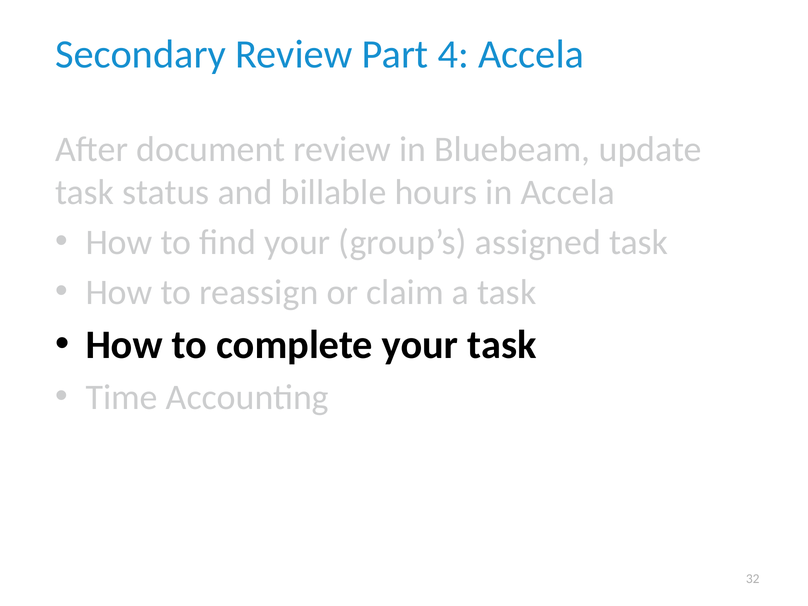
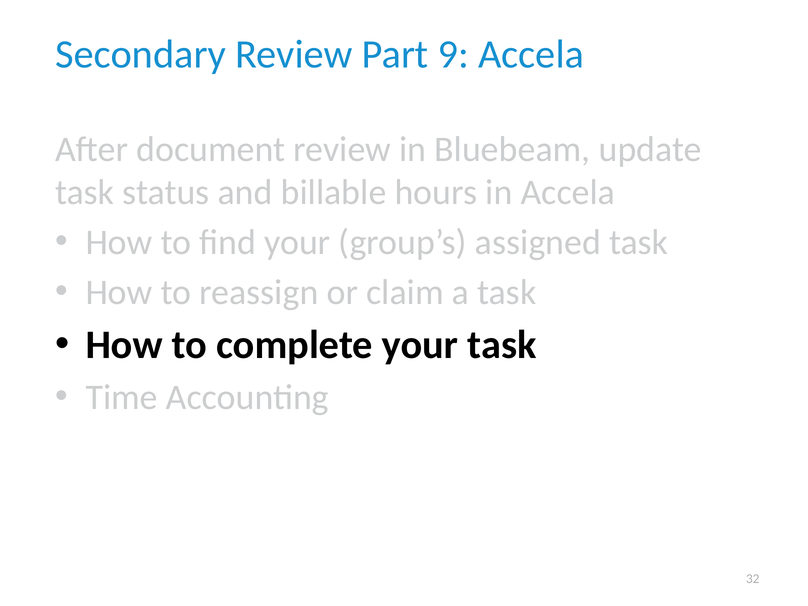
4: 4 -> 9
